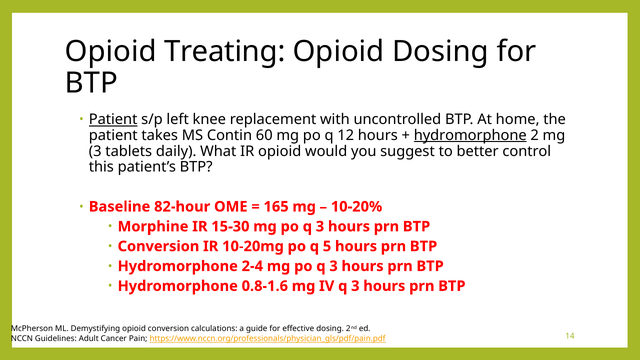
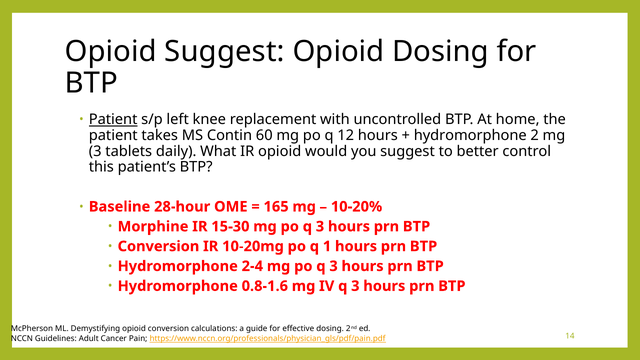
Opioid Treating: Treating -> Suggest
hydromorphone at (470, 135) underline: present -> none
82-hour: 82-hour -> 28-hour
5: 5 -> 1
